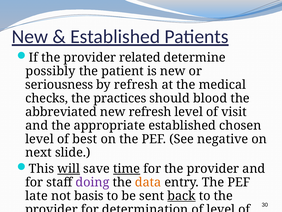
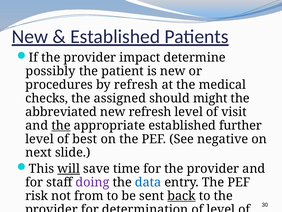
related: related -> impact
seriousness: seriousness -> procedures
practices: practices -> assigned
blood: blood -> might
the at (61, 125) underline: none -> present
chosen: chosen -> further
time underline: present -> none
data colour: orange -> blue
late: late -> risk
basis: basis -> from
